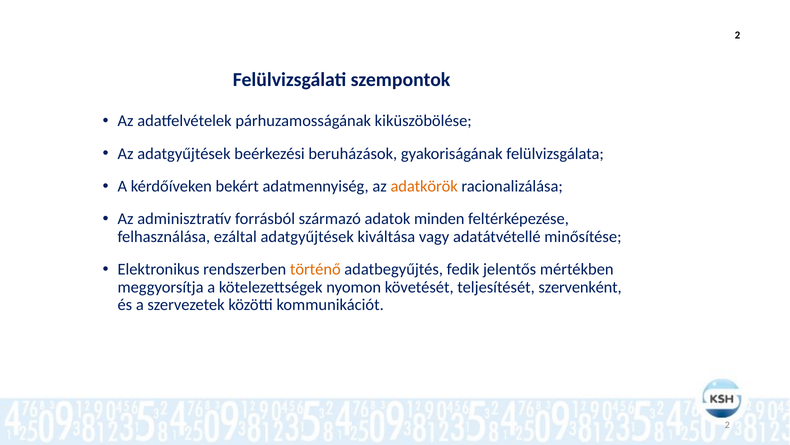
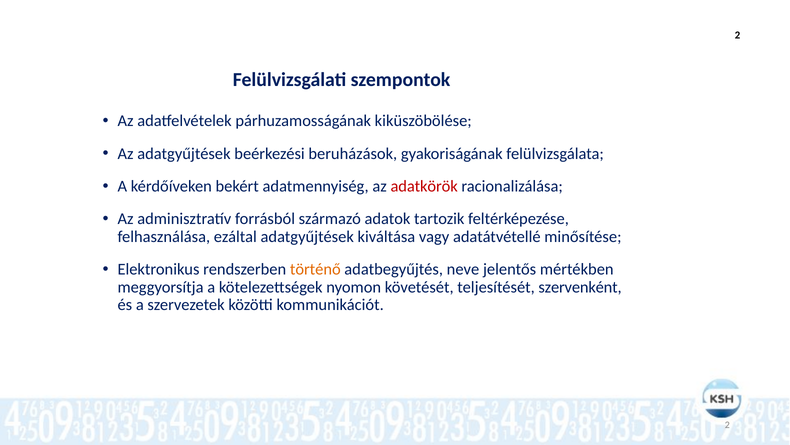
adatkörök colour: orange -> red
minden: minden -> tartozik
fedik: fedik -> neve
